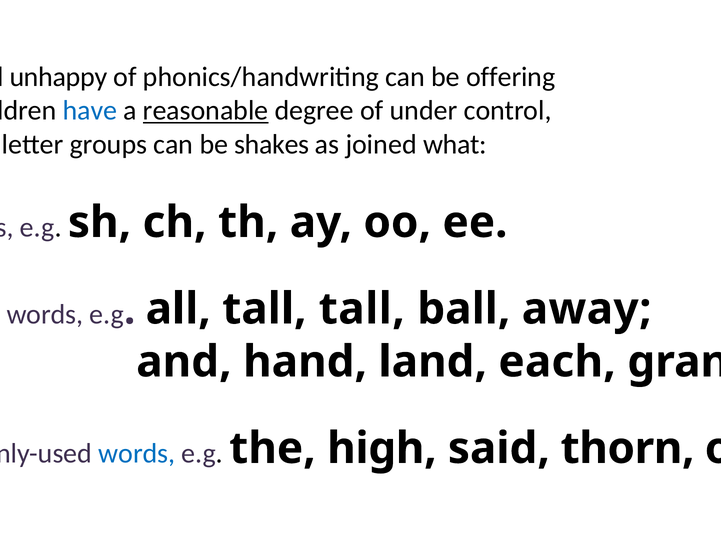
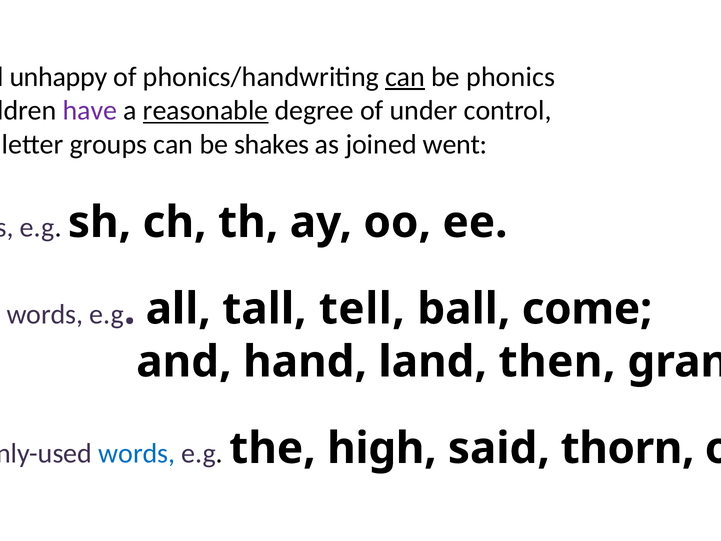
can at (405, 77) underline: none -> present
offering: offering -> phonics
have colour: blue -> purple
what: what -> went
tall tall: tall -> tell
away: away -> come
each: each -> then
